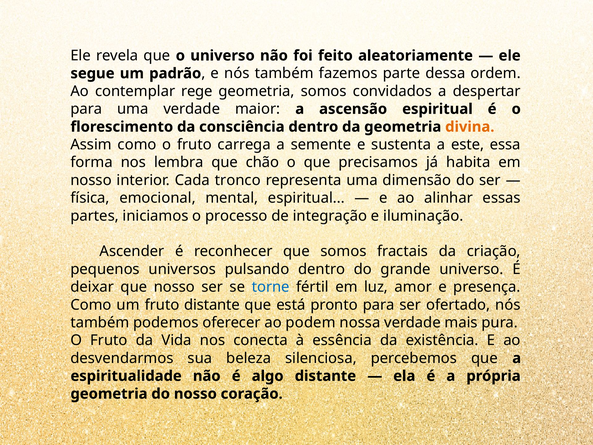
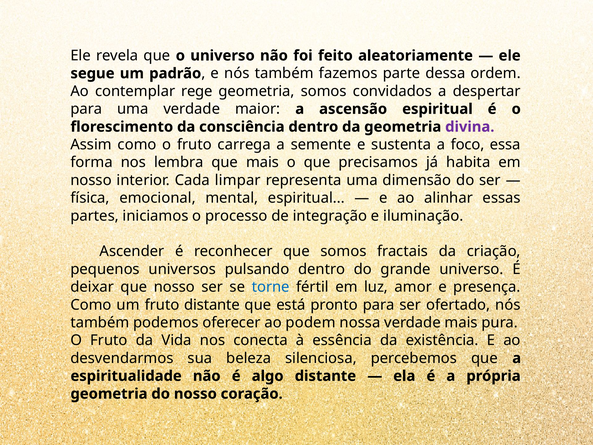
divina colour: orange -> purple
este: este -> foco
que chão: chão -> mais
tronco: tronco -> limpar
